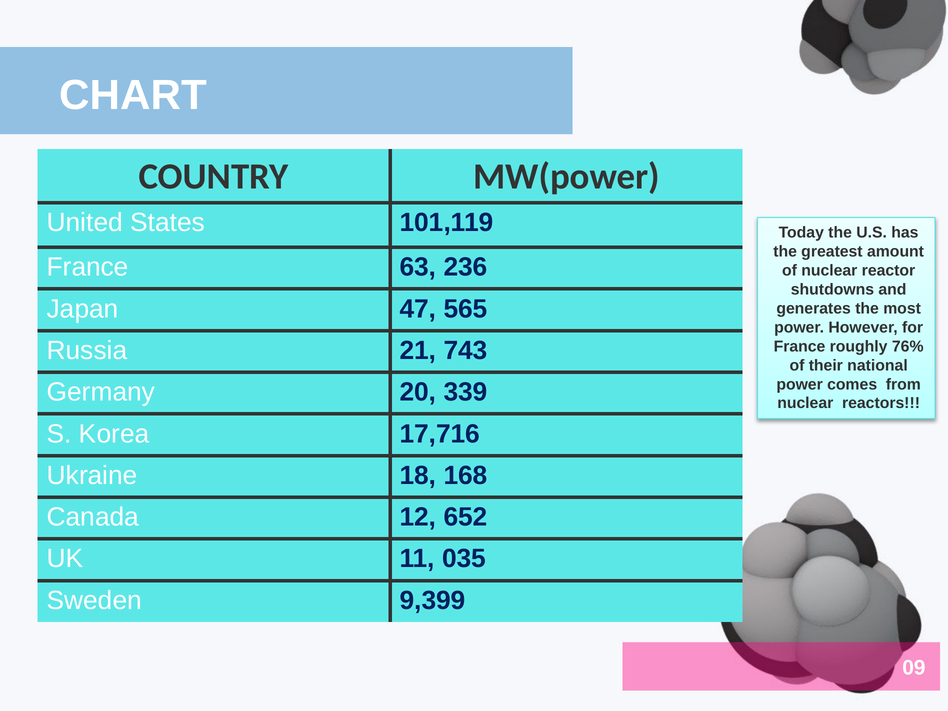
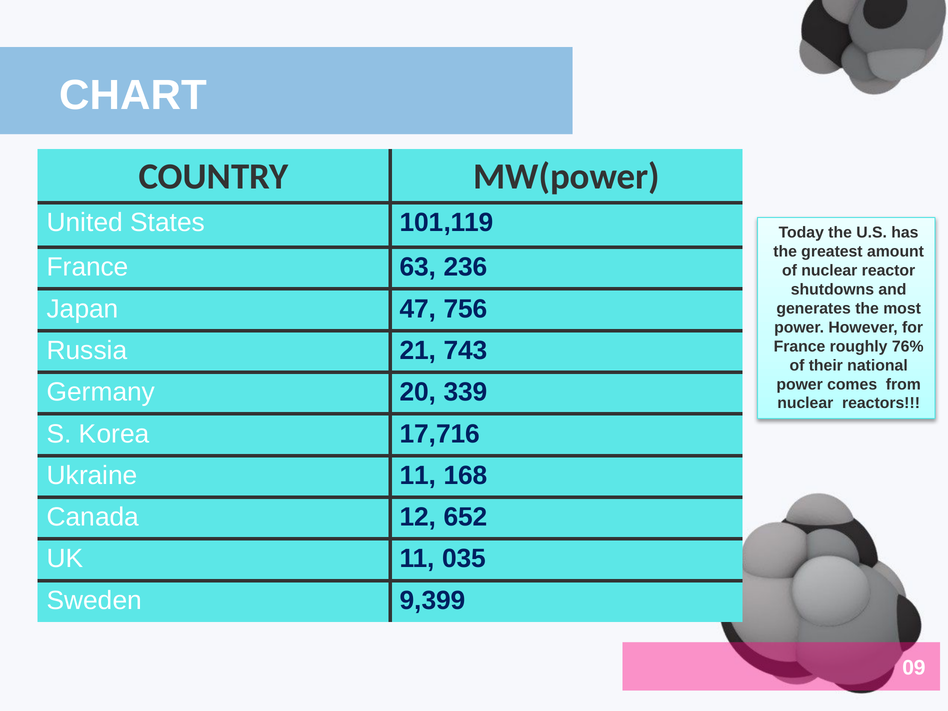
565: 565 -> 756
Ukraine 18: 18 -> 11
